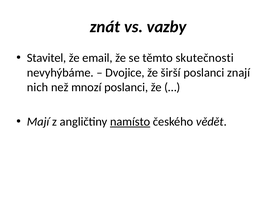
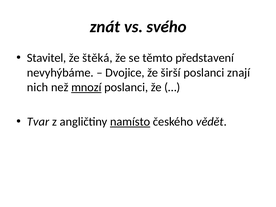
vazby: vazby -> svého
email: email -> štěká
skutečnosti: skutečnosti -> představení
mnozí underline: none -> present
Mají: Mají -> Tvar
